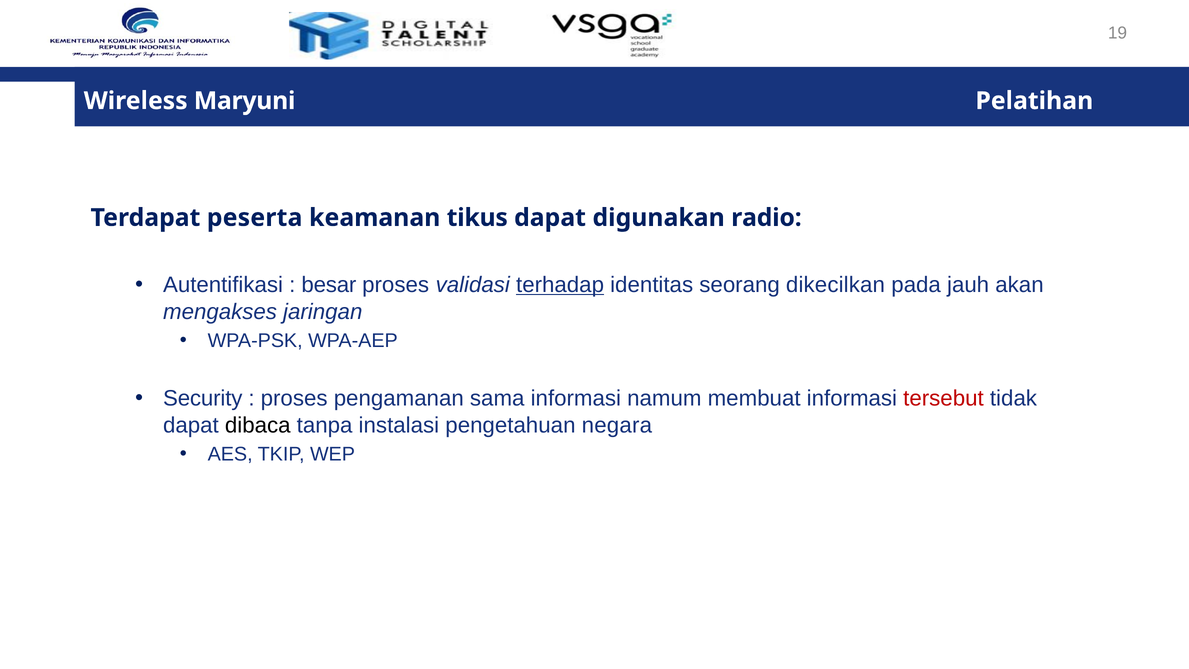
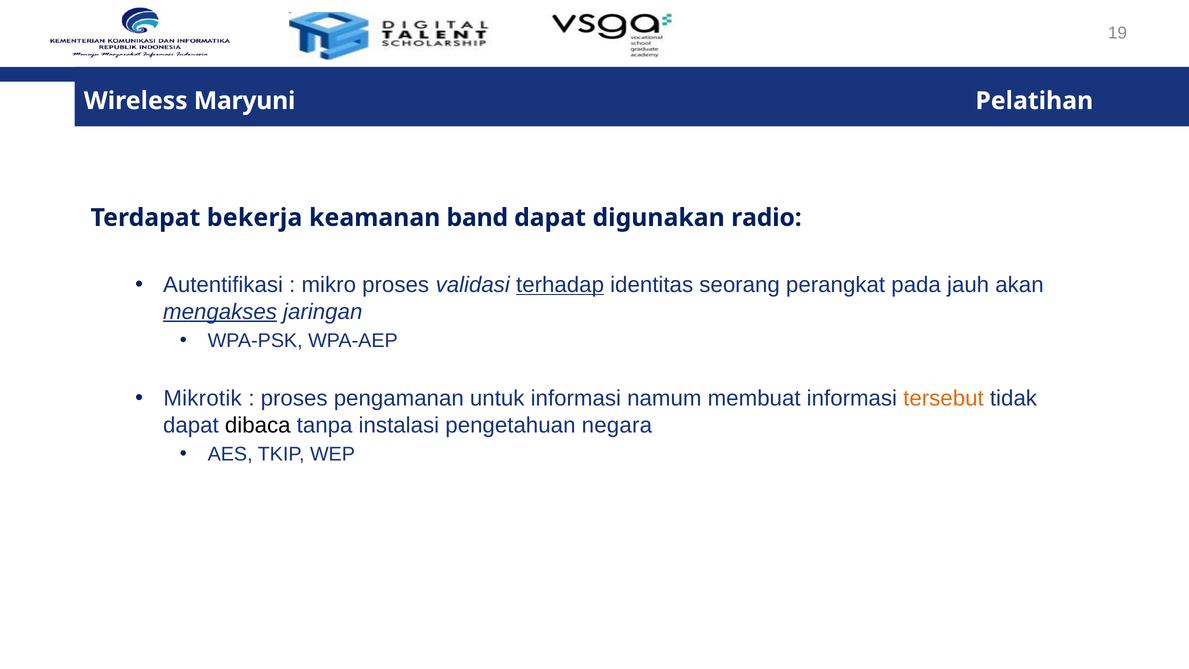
peserta: peserta -> bekerja
tikus: tikus -> band
besar: besar -> mikro
dikecilkan: dikecilkan -> perangkat
mengakses underline: none -> present
Security: Security -> Mikrotik
sama: sama -> untuk
tersebut colour: red -> orange
